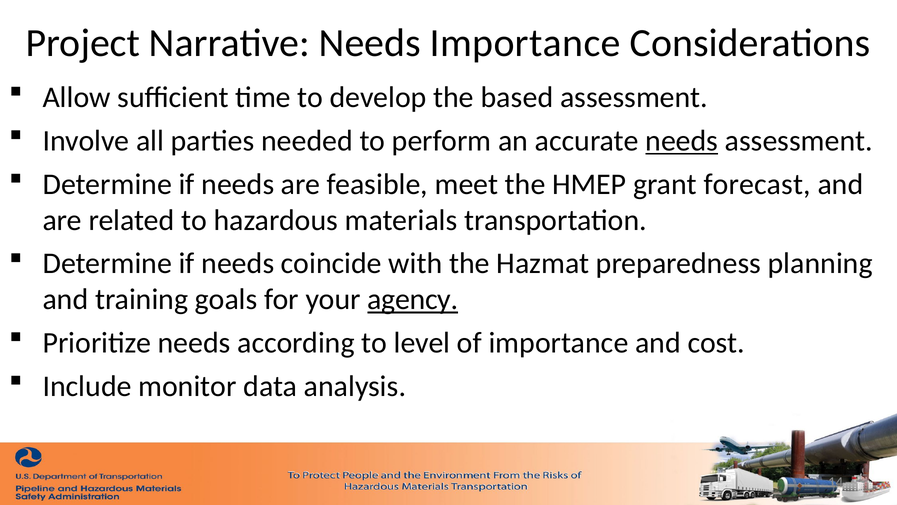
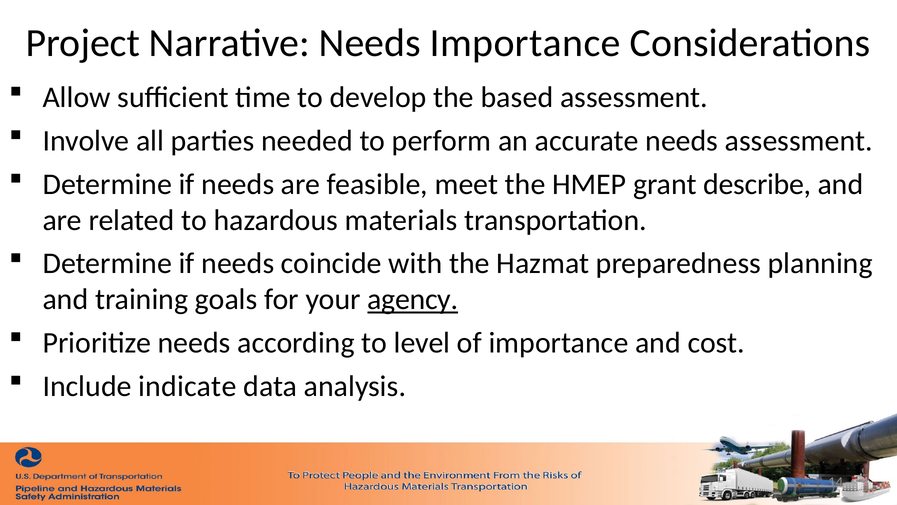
needs at (682, 141) underline: present -> none
forecast: forecast -> describe
monitor: monitor -> indicate
